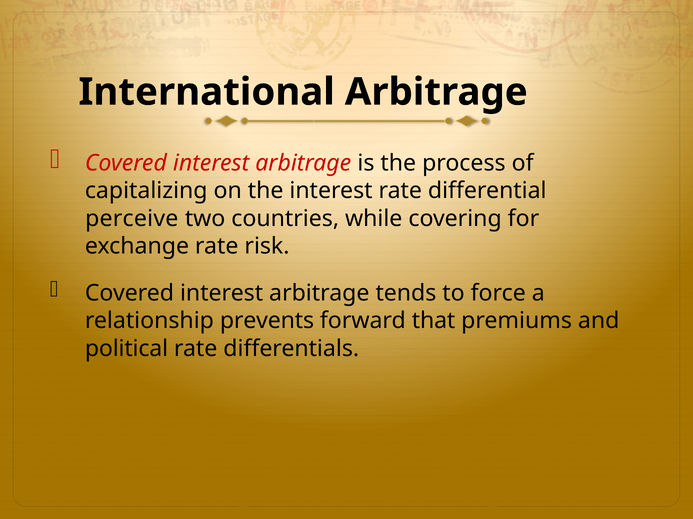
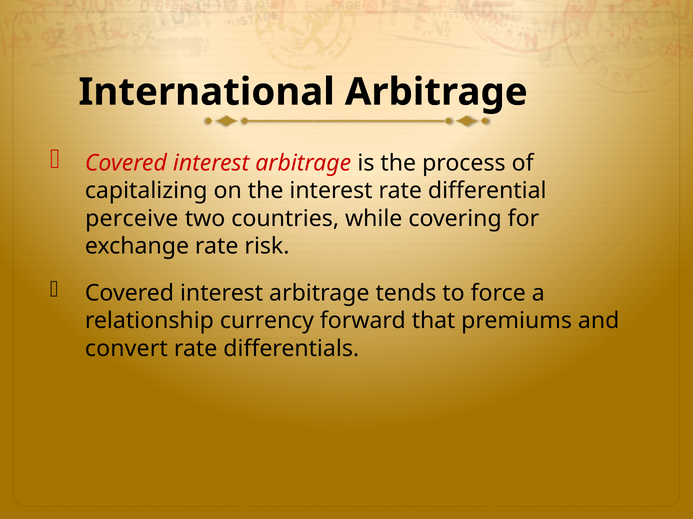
prevents: prevents -> currency
political: political -> convert
